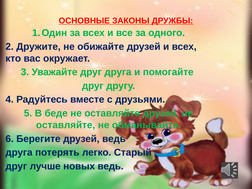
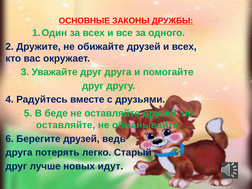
новых ведь: ведь -> идут
